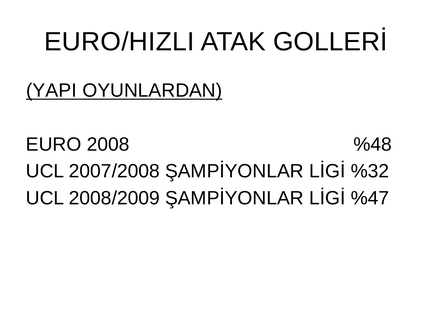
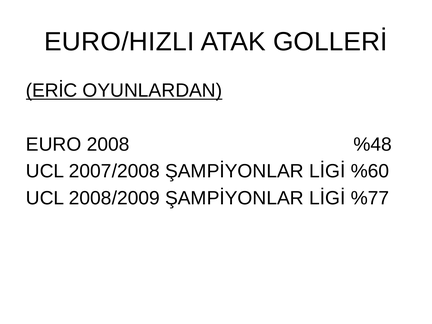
YAPI: YAPI -> ERİC
%32: %32 -> %60
%47: %47 -> %77
